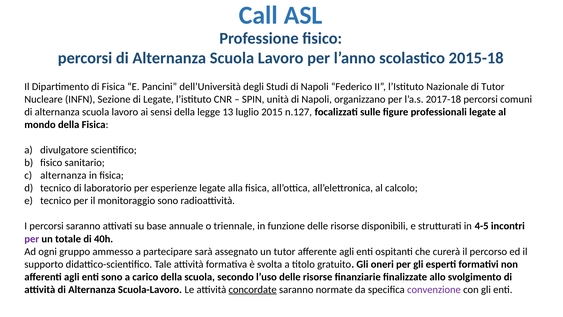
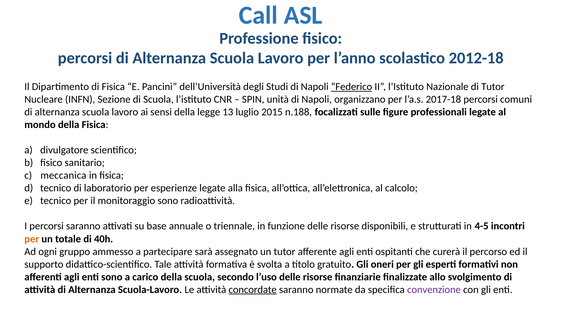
2015-18: 2015-18 -> 2012-18
Federico underline: none -> present
di Legate: Legate -> Scuola
n.127: n.127 -> n.188
alternanza at (63, 175): alternanza -> meccanica
per at (32, 239) colour: purple -> orange
